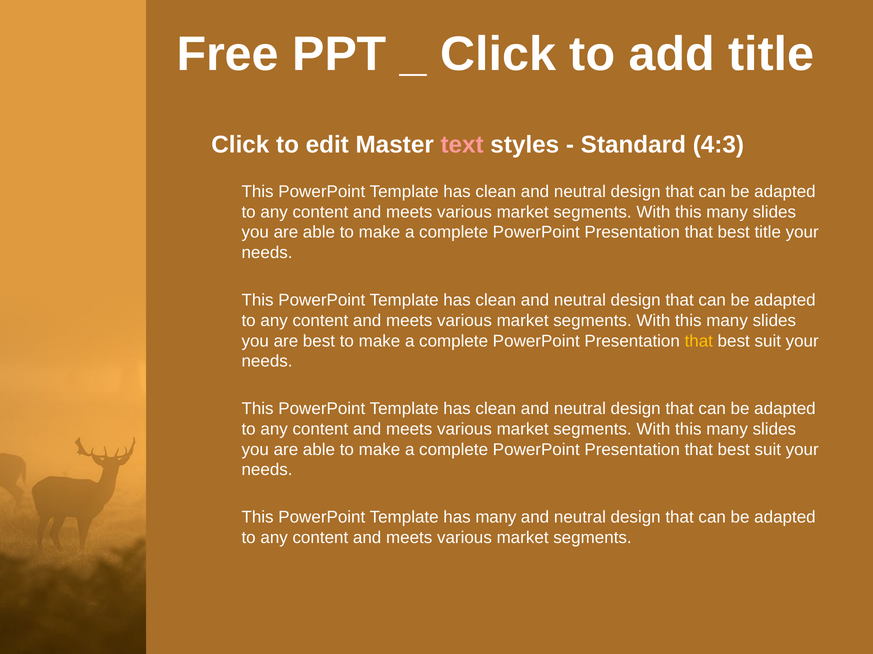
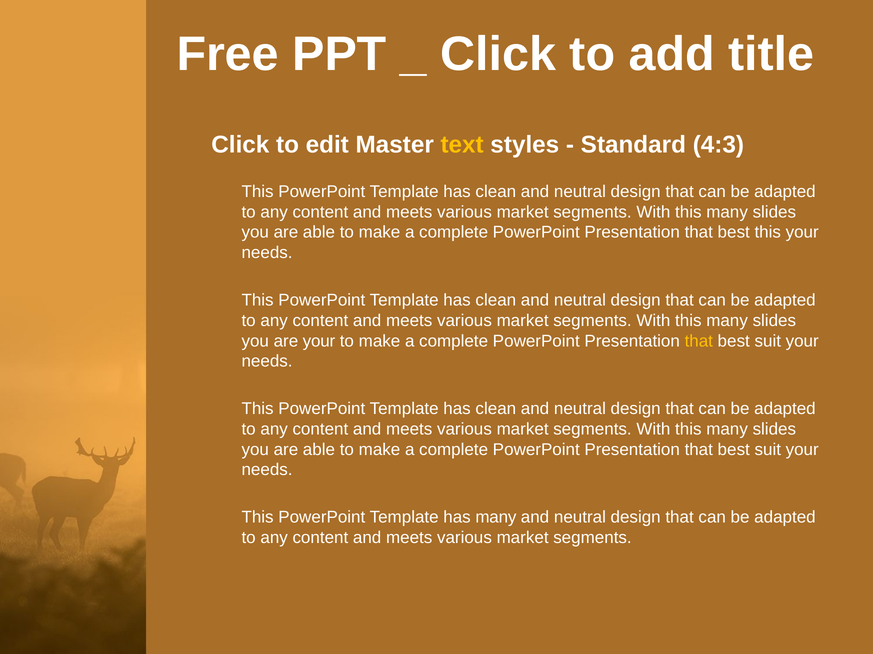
text colour: pink -> yellow
best title: title -> this
are best: best -> your
